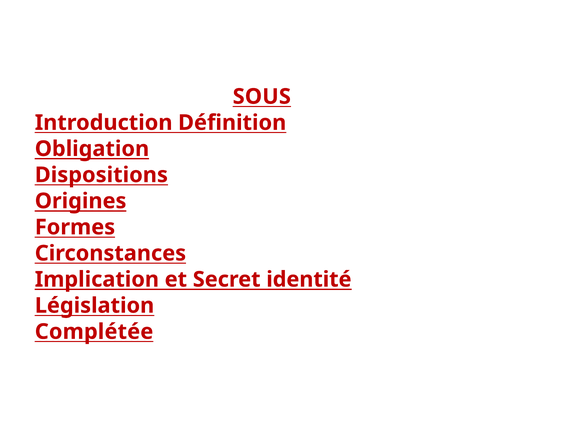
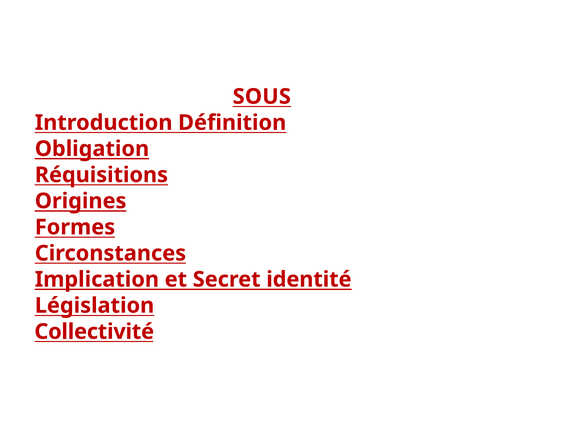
Dispositions: Dispositions -> Réquisitions
Complétée: Complétée -> Collectivité
